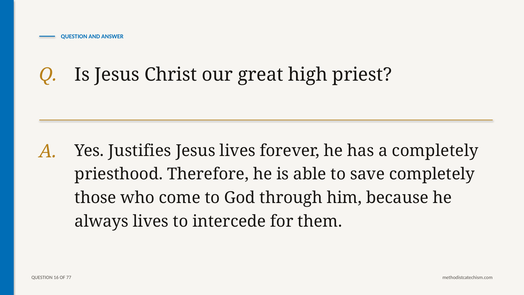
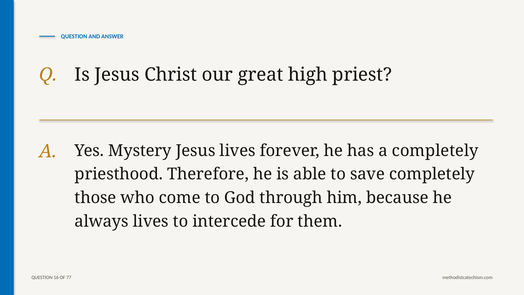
Justifies: Justifies -> Mystery
